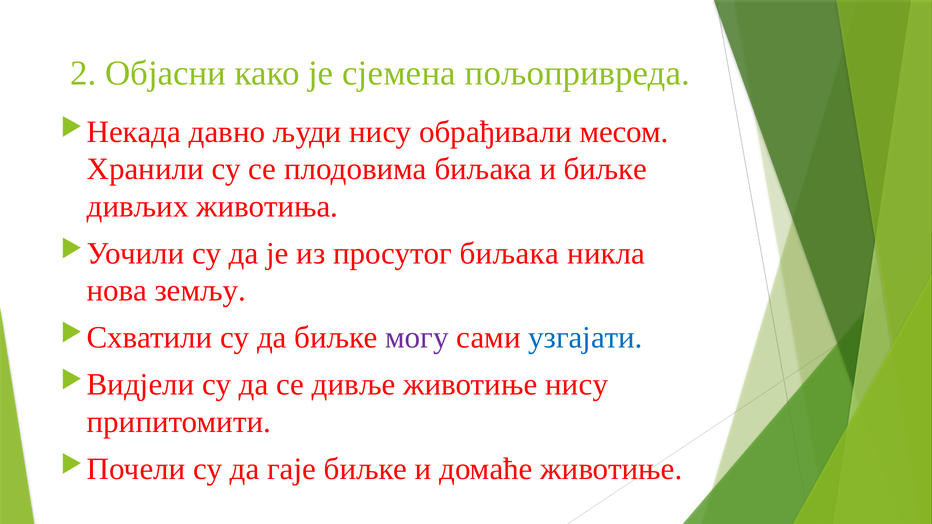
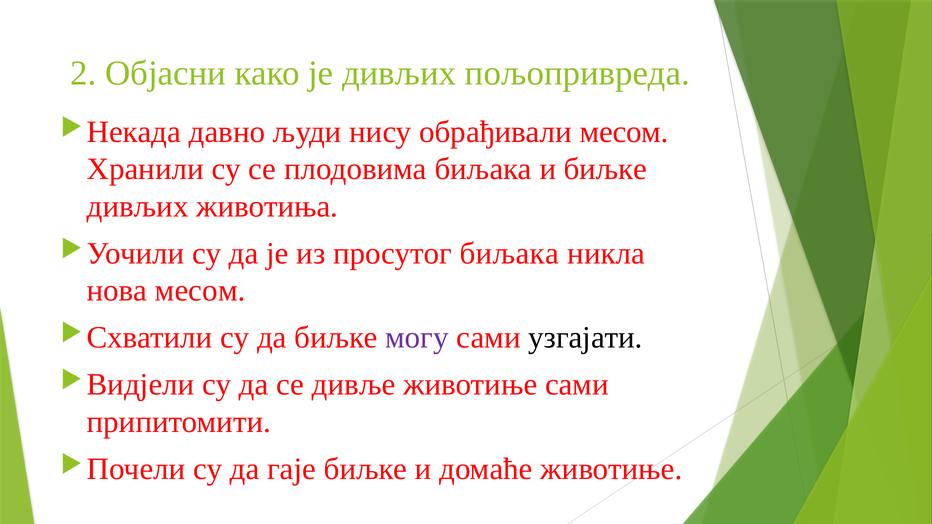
је сјемена: сјемена -> дивљих
нова земљу: земљу -> месом
узгајати colour: blue -> black
животиње нису: нису -> сами
